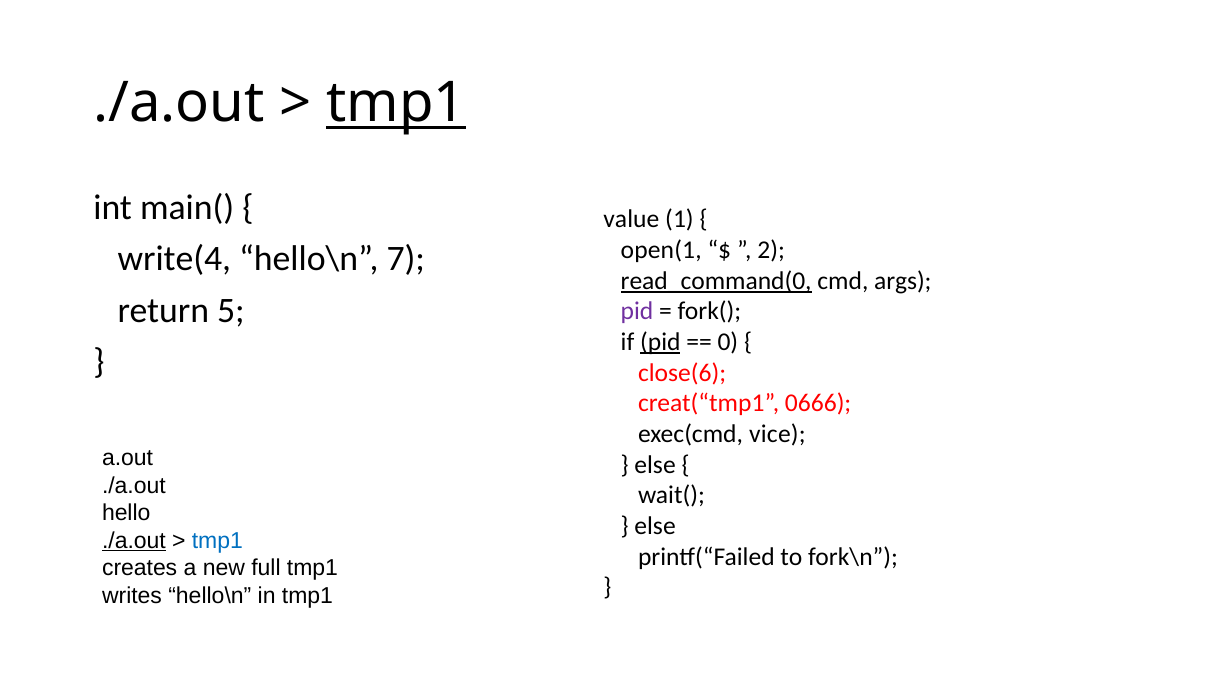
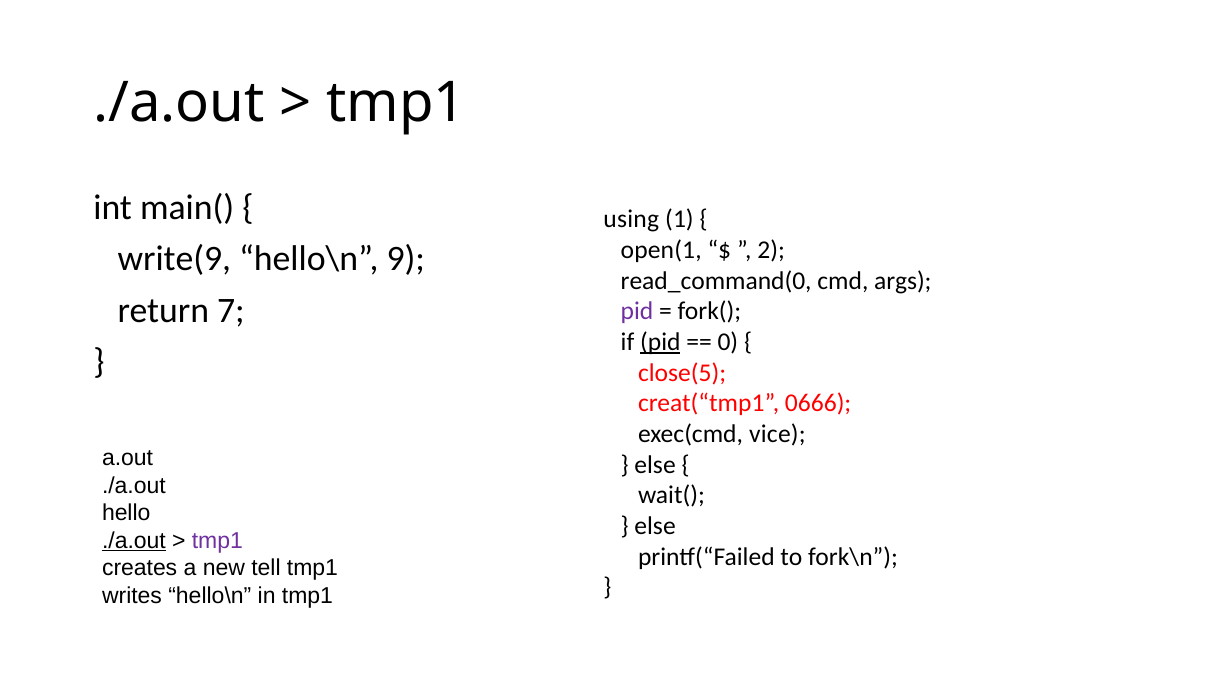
tmp1 at (396, 103) underline: present -> none
value: value -> using
write(4: write(4 -> write(9
7: 7 -> 9
read_command(0 underline: present -> none
5: 5 -> 7
close(6: close(6 -> close(5
tmp1 at (217, 540) colour: blue -> purple
full: full -> tell
